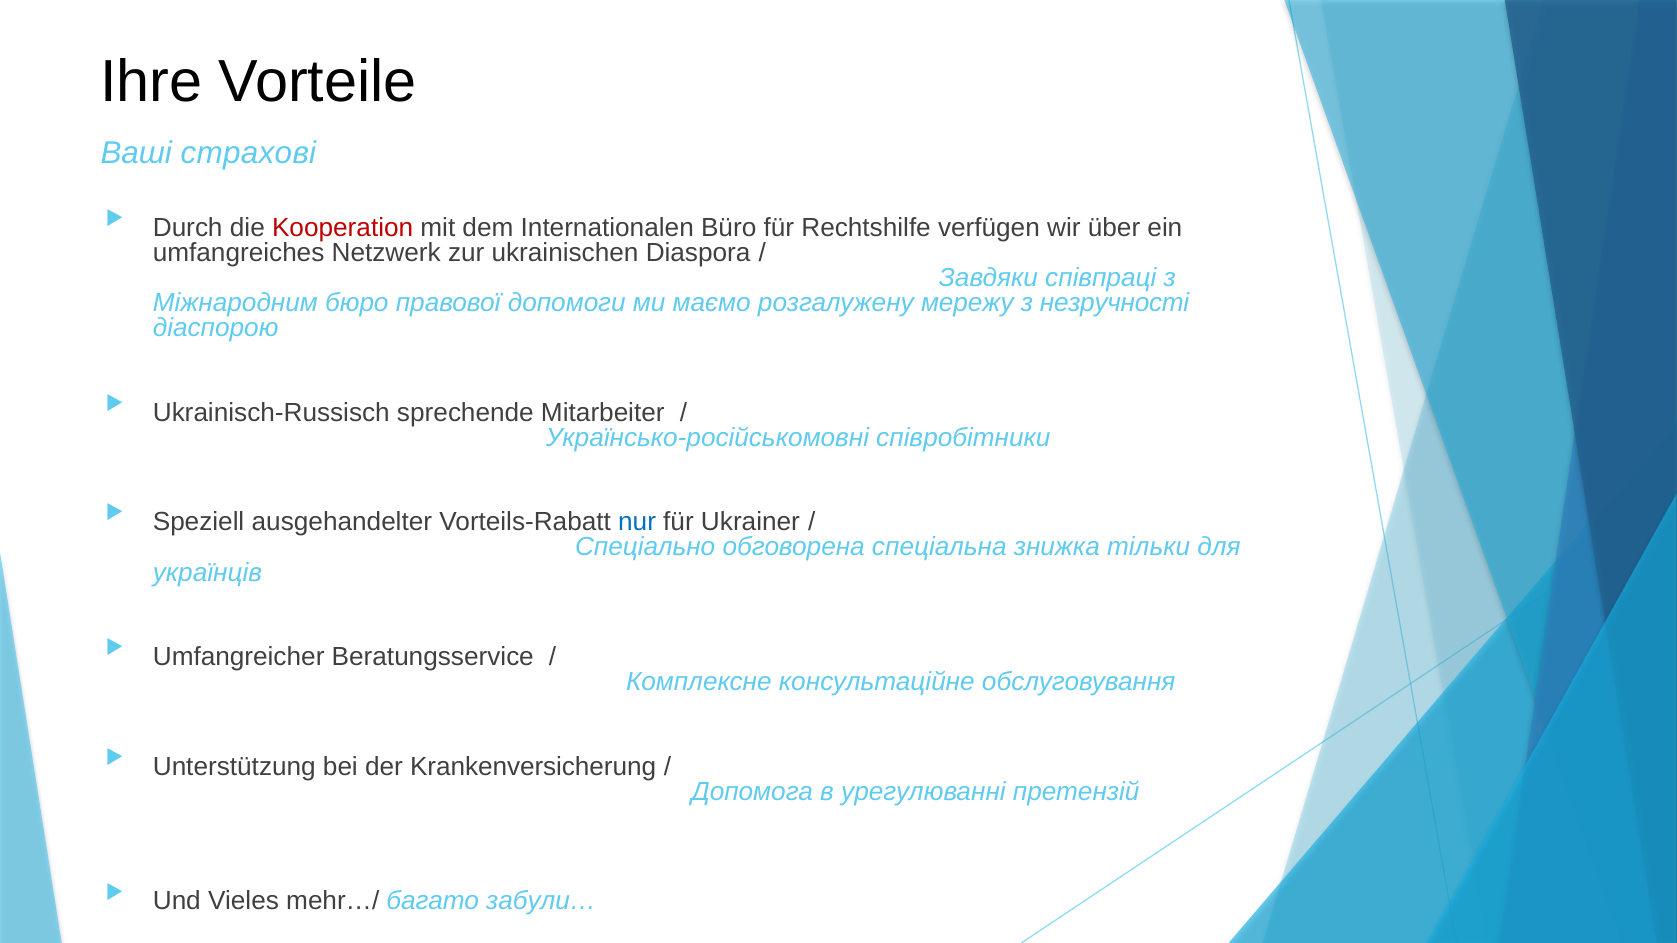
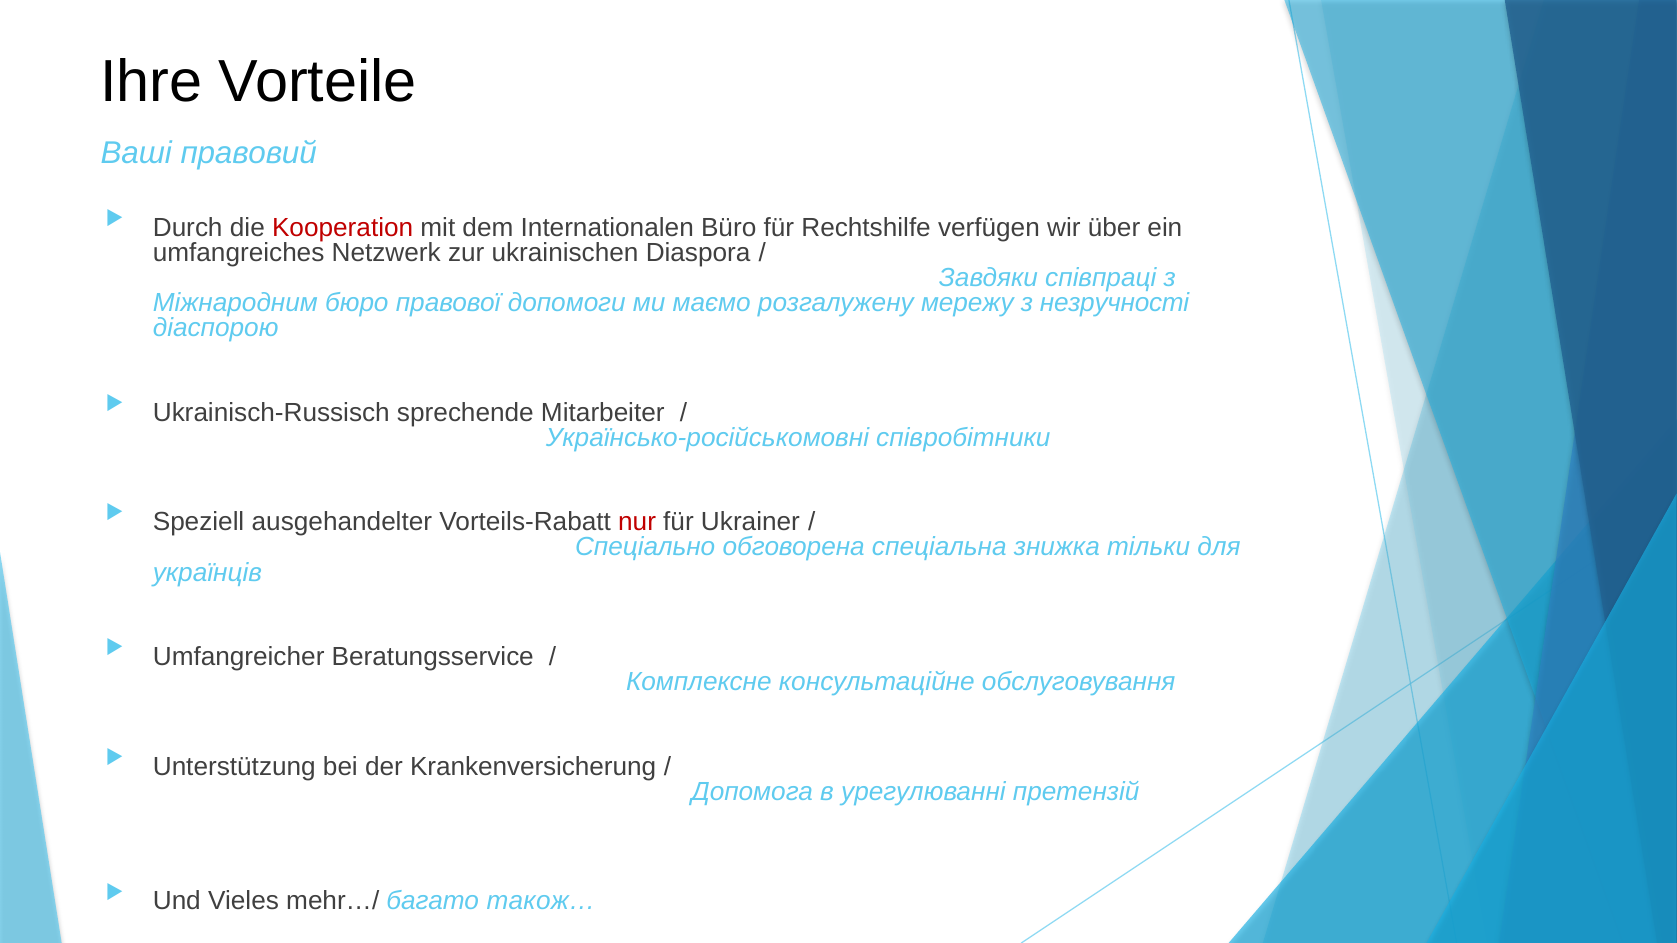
страхові: страхові -> правовий
nur colour: blue -> red
забули…: забули… -> також…
